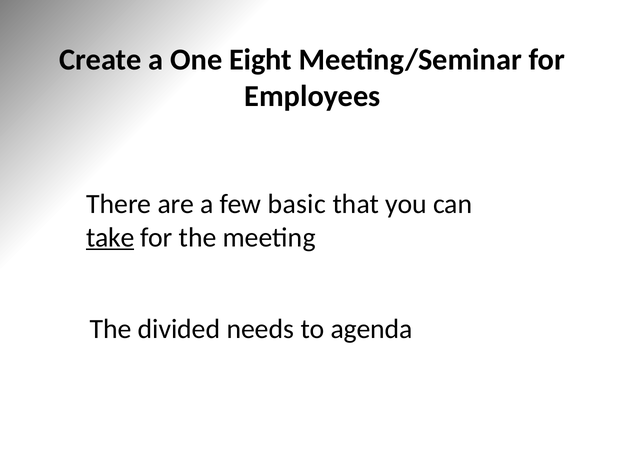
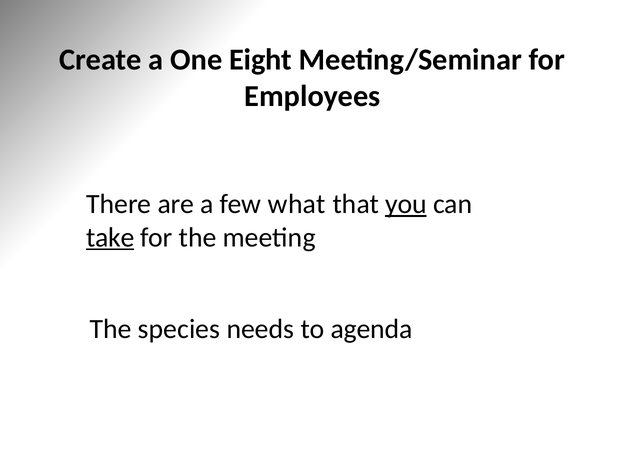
basic: basic -> what
you underline: none -> present
divided: divided -> species
